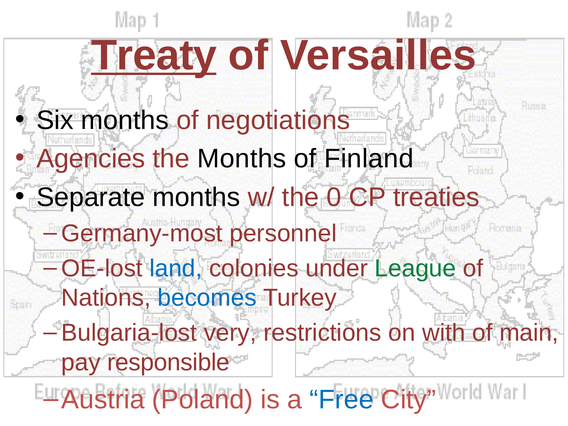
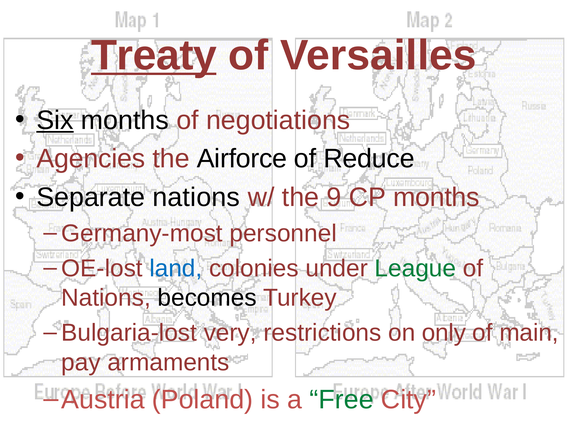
Six underline: none -> present
the Months: Months -> Airforce
Finland: Finland -> Reduce
Separate months: months -> nations
0: 0 -> 9
CP treaties: treaties -> months
becomes colour: blue -> black
with: with -> only
responsible: responsible -> armaments
Free colour: blue -> green
